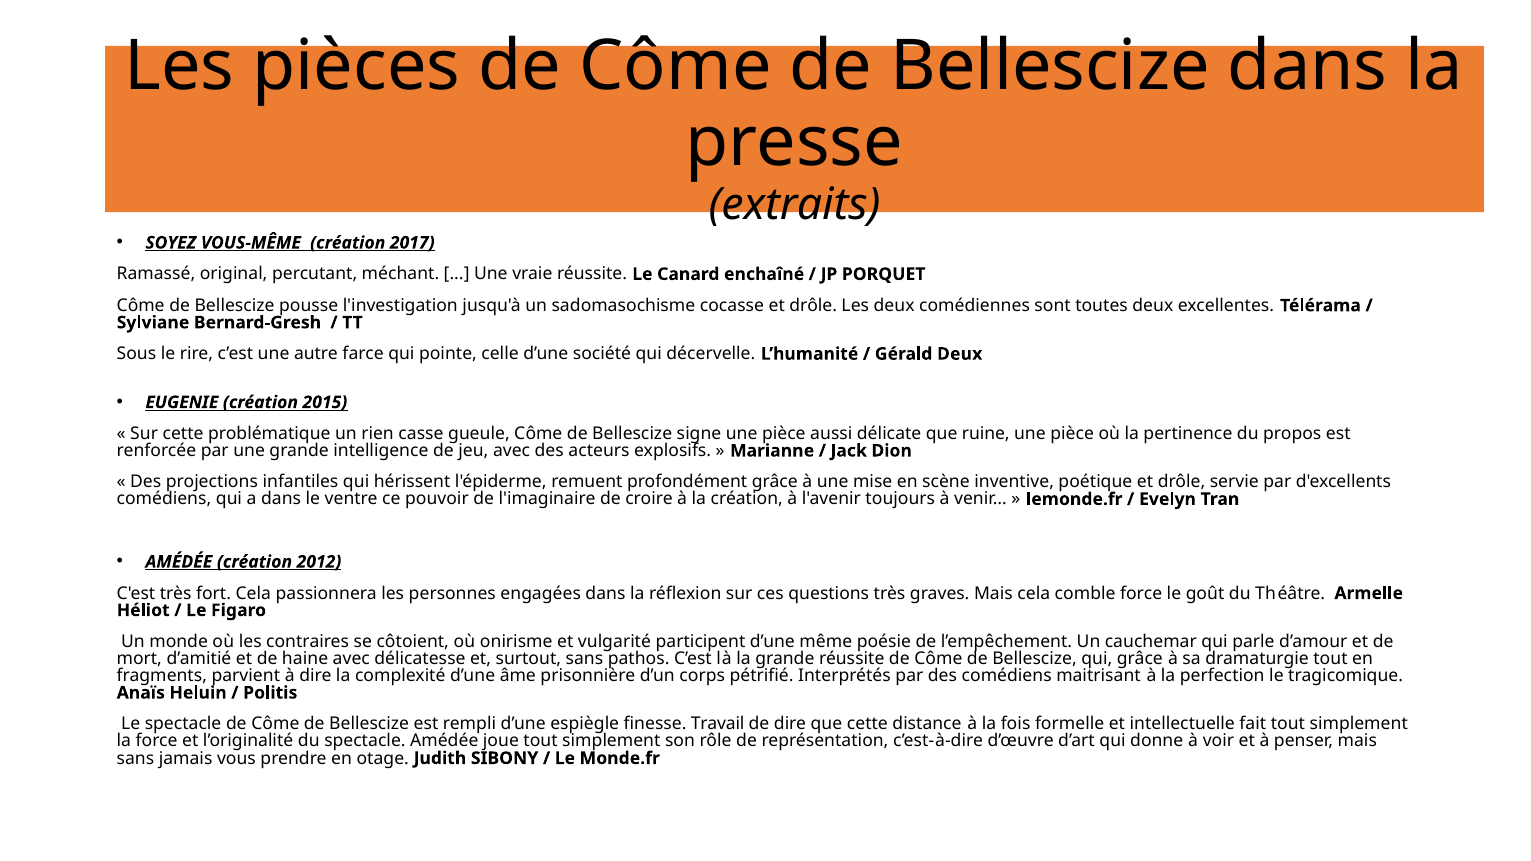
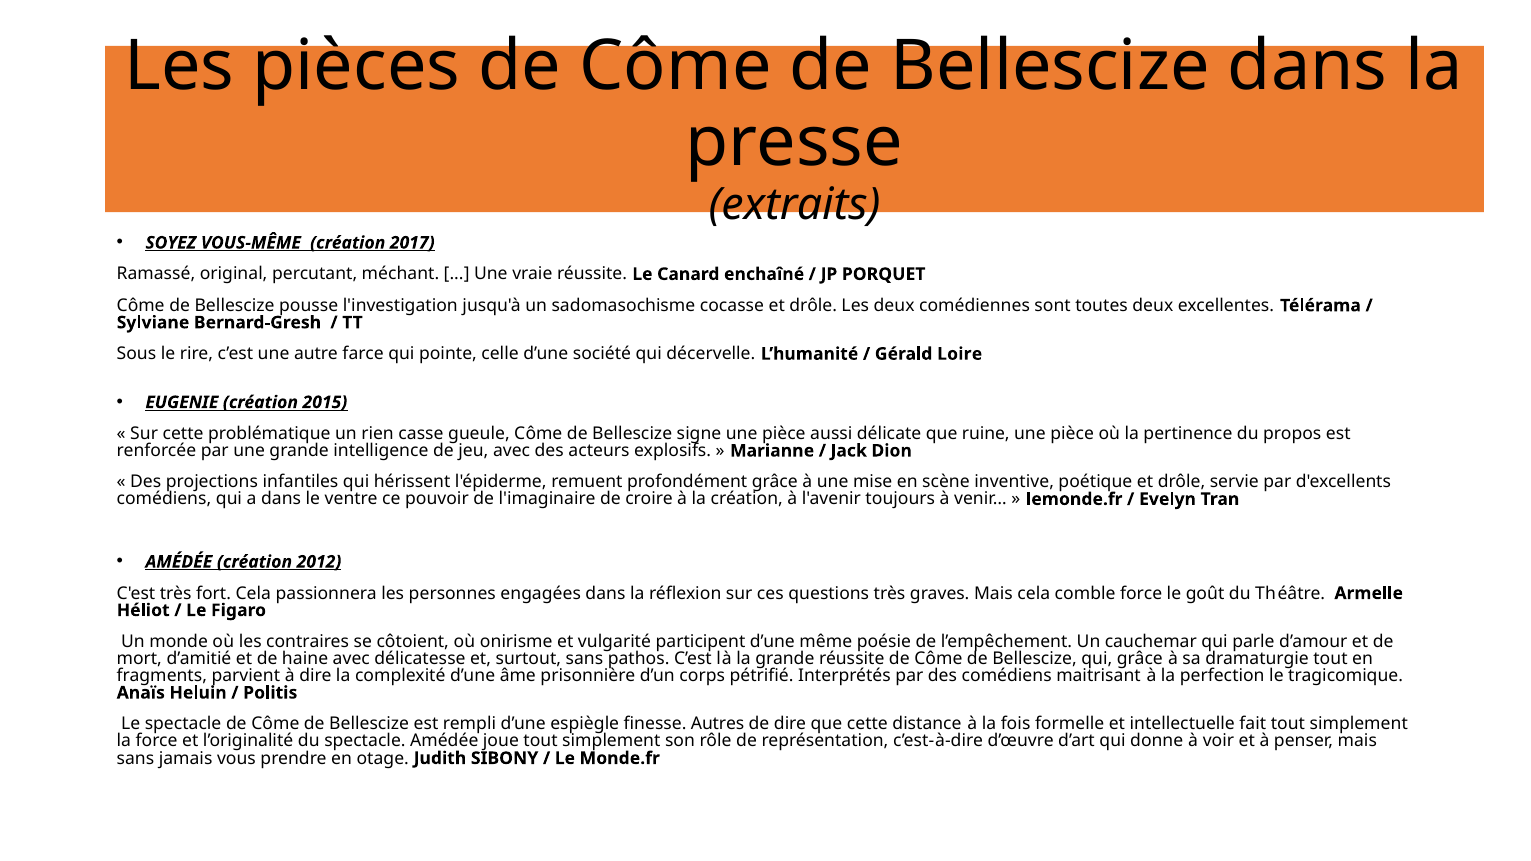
Gérald Deux: Deux -> Loire
Travail: Travail -> Autres
